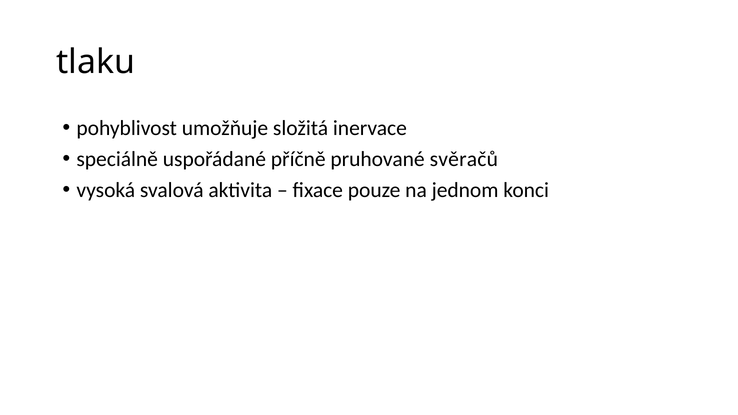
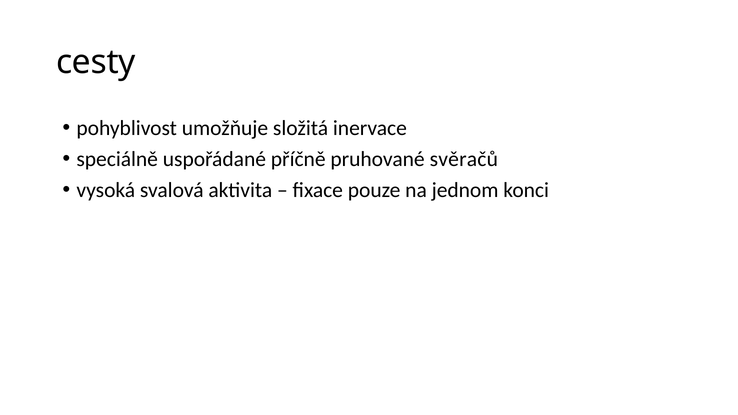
tlaku: tlaku -> cesty
